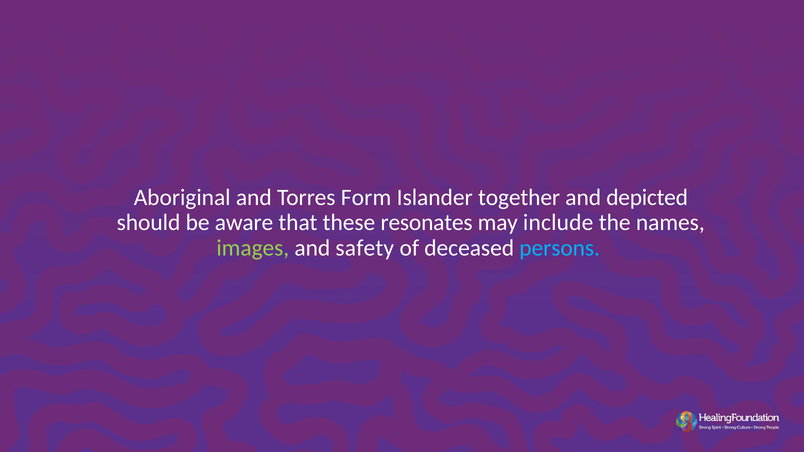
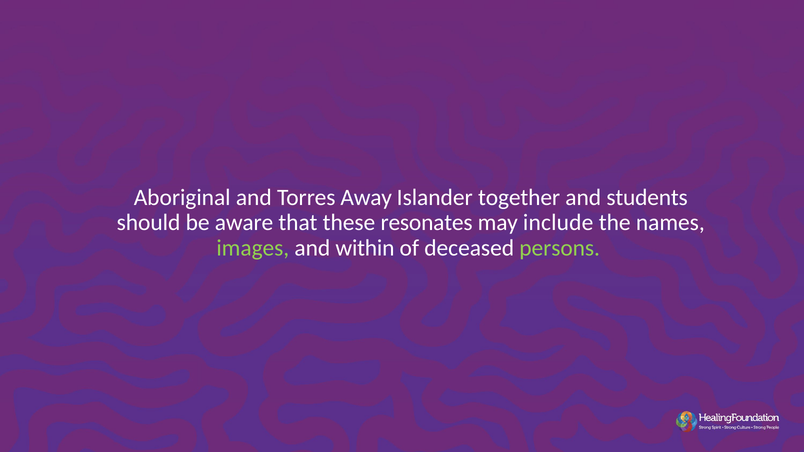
Form: Form -> Away
depicted: depicted -> students
safety: safety -> within
persons colour: light blue -> light green
